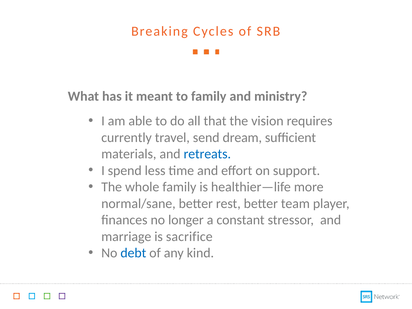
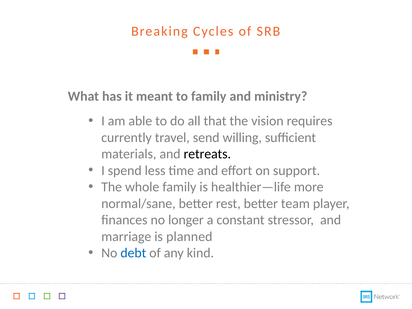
dream: dream -> willing
retreats colour: blue -> black
sacrifice: sacrifice -> planned
